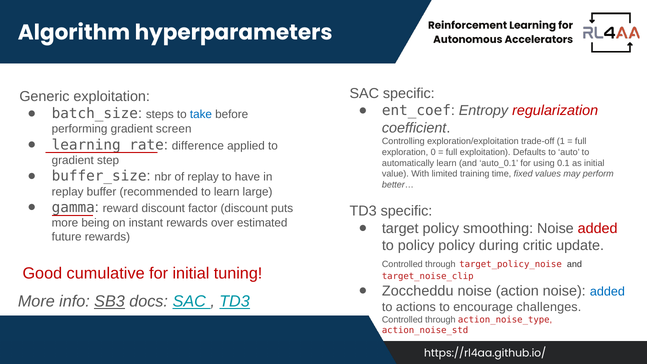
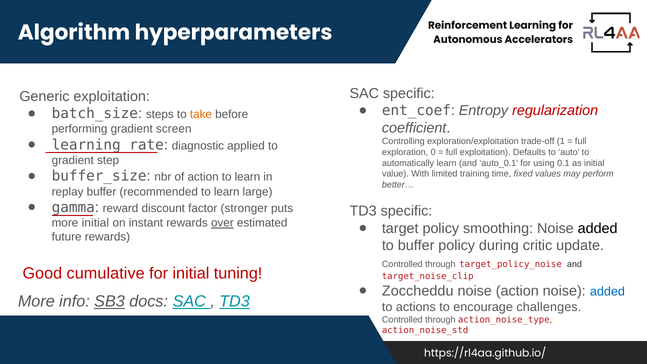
take colour: blue -> orange
difference: difference -> diagnostic
of replay: replay -> action
have at (247, 177): have -> learn
factor discount: discount -> stronger
more being: being -> initial
over underline: none -> present
added at (598, 228) colour: red -> black
to policy: policy -> buffer
